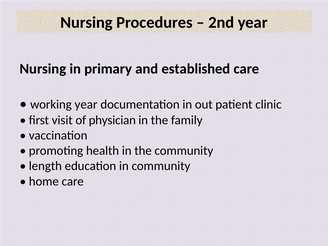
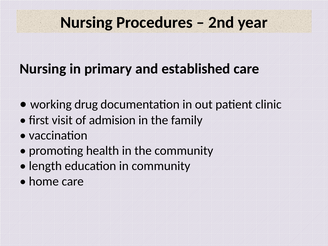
working year: year -> drug
physician: physician -> admision
